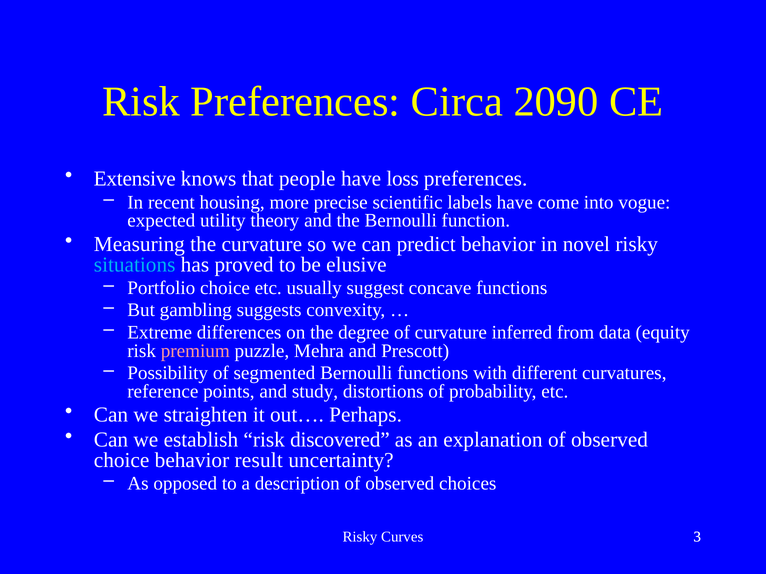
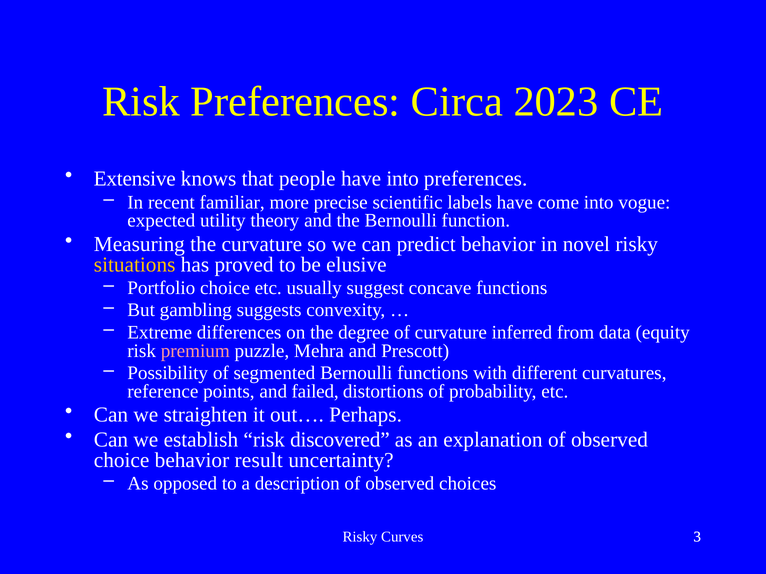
2090: 2090 -> 2023
have loss: loss -> into
housing: housing -> familiar
situations colour: light blue -> yellow
study: study -> failed
